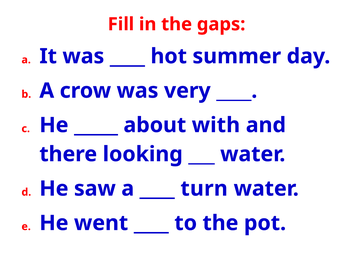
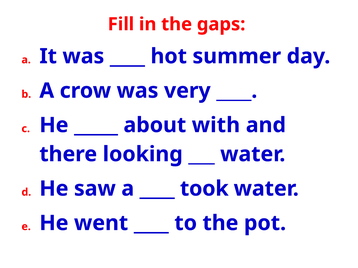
turn: turn -> took
